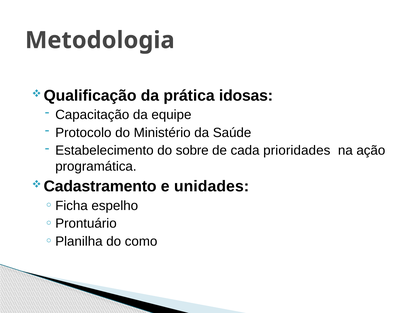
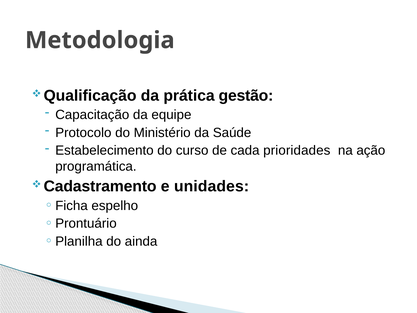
idosas: idosas -> gestão
sobre: sobre -> curso
como: como -> ainda
